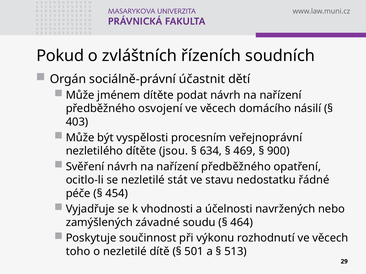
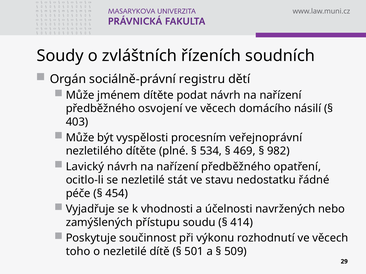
Pokud: Pokud -> Soudy
účastnit: účastnit -> registru
jsou: jsou -> plné
634: 634 -> 534
900: 900 -> 982
Svěření: Svěření -> Lavický
závadné: závadné -> přístupu
464: 464 -> 414
513: 513 -> 509
